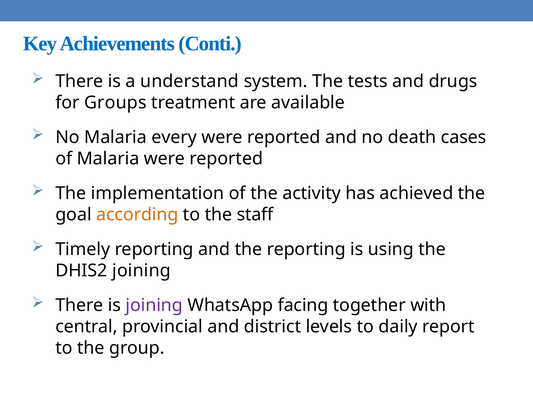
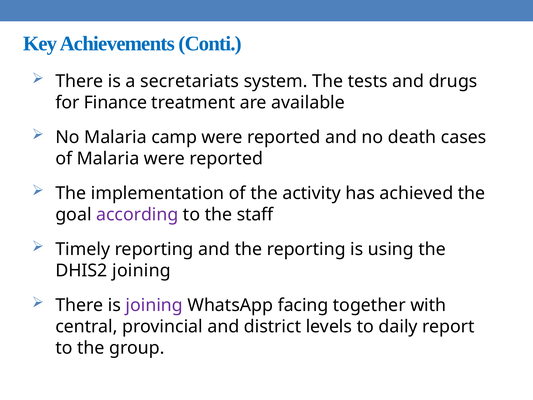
understand: understand -> secretariats
Groups: Groups -> Finance
every: every -> camp
according colour: orange -> purple
